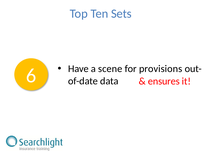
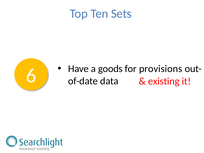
scene: scene -> goods
ensures: ensures -> existing
